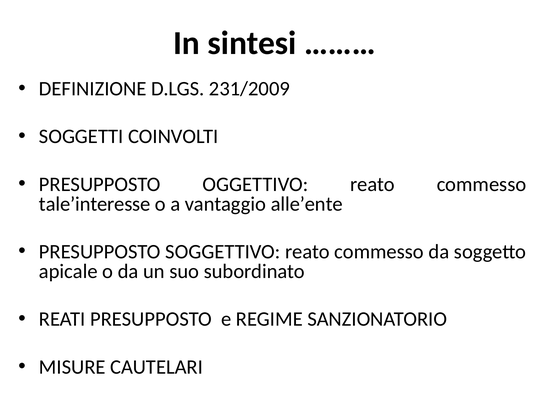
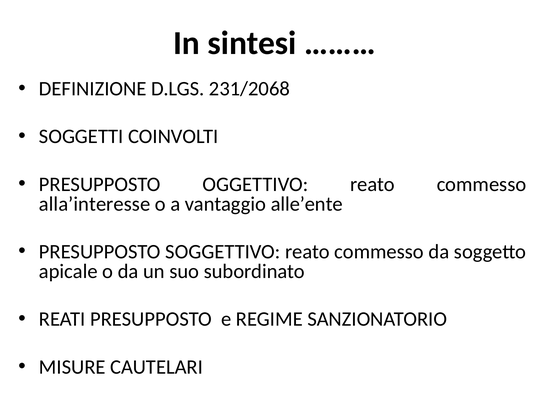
231/2009: 231/2009 -> 231/2068
tale’interesse: tale’interesse -> alla’interesse
